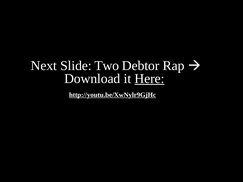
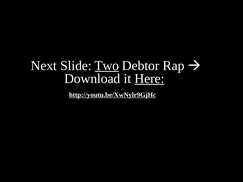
Two underline: none -> present
